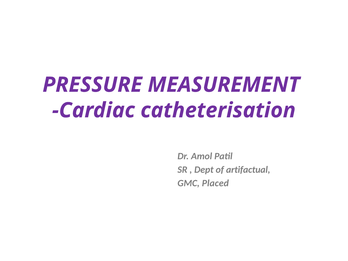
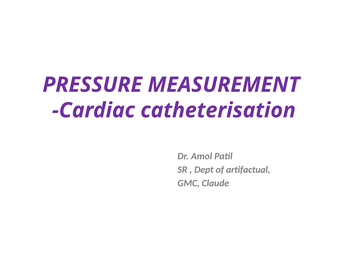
Placed: Placed -> Claude
